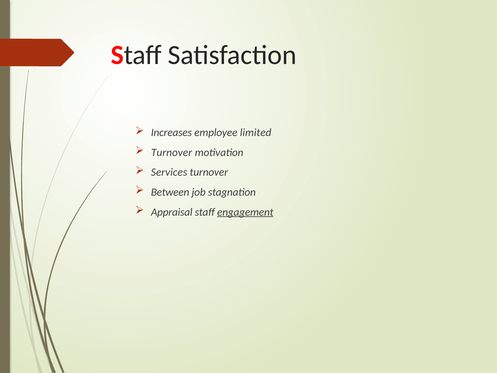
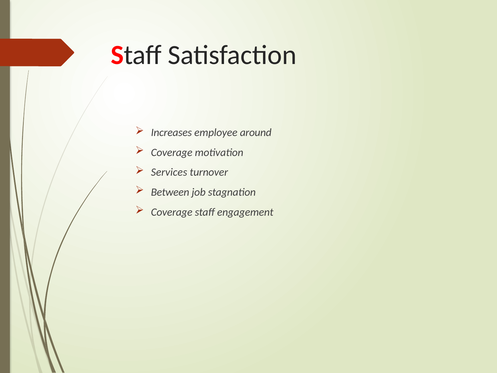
limited: limited -> around
Turnover at (172, 152): Turnover -> Coverage
Appraisal at (172, 212): Appraisal -> Coverage
engagement underline: present -> none
